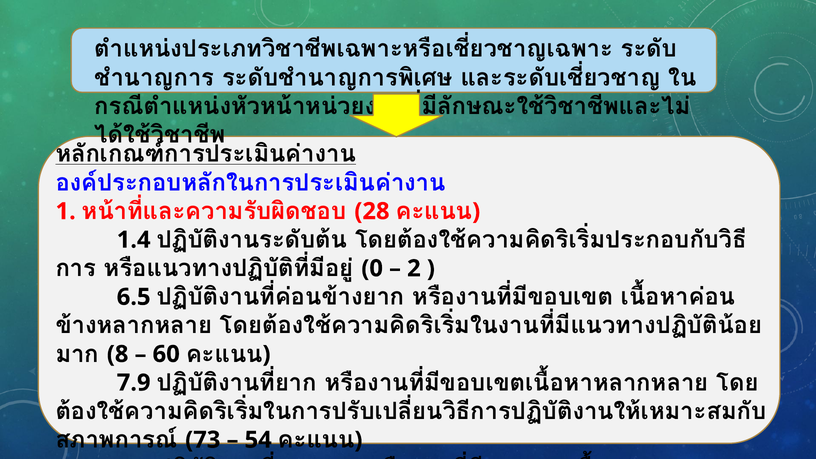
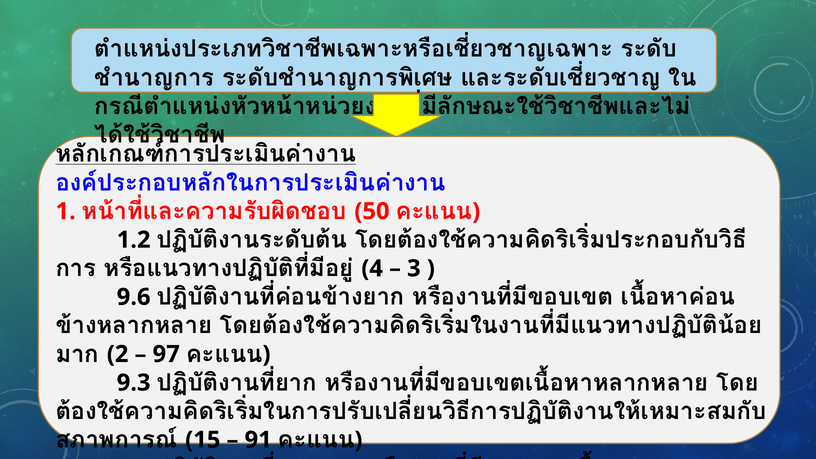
28: 28 -> 50
1.4 at (134, 240): 1.4 -> 1.2
0: 0 -> 4
2: 2 -> 3
6.5: 6.5 -> 9.6
8: 8 -> 2
60: 60 -> 97
7.9: 7.9 -> 9.3
73: 73 -> 15
54: 54 -> 91
